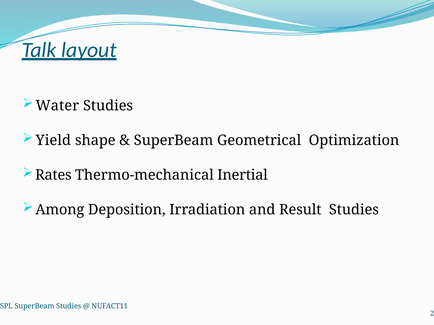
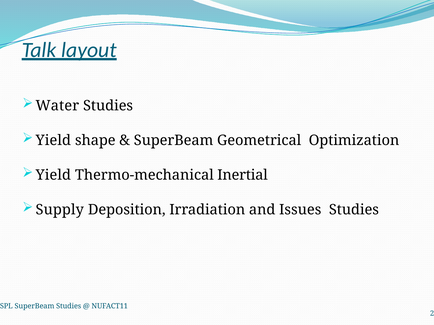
Rates at (53, 175): Rates -> Yield
Among: Among -> Supply
Result: Result -> Issues
